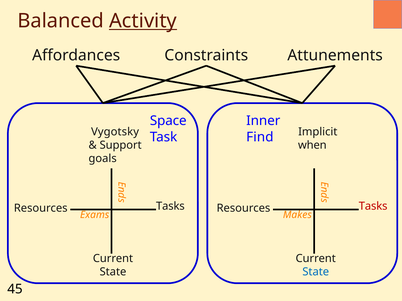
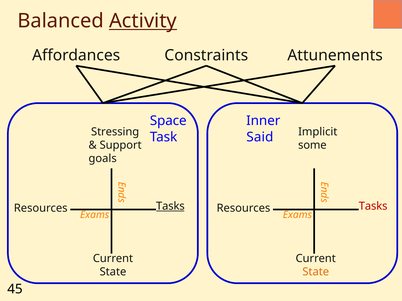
Vygotsky: Vygotsky -> Stressing
Find: Find -> Said
when: when -> some
Tasks at (170, 206) underline: none -> present
Makes at (297, 215): Makes -> Exams
State at (316, 272) colour: blue -> orange
